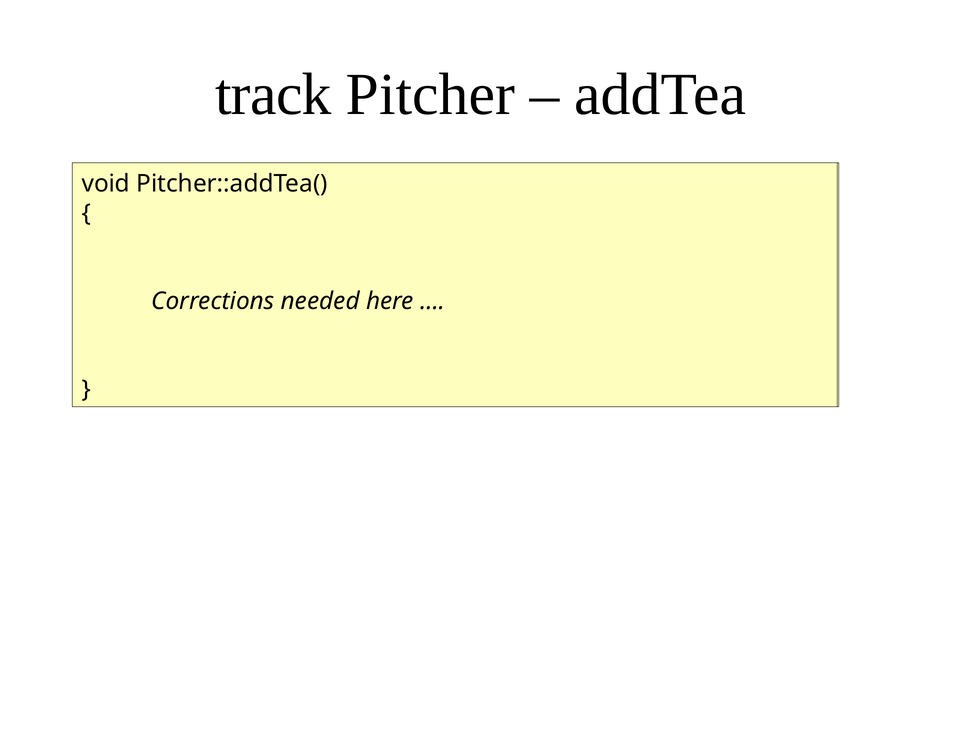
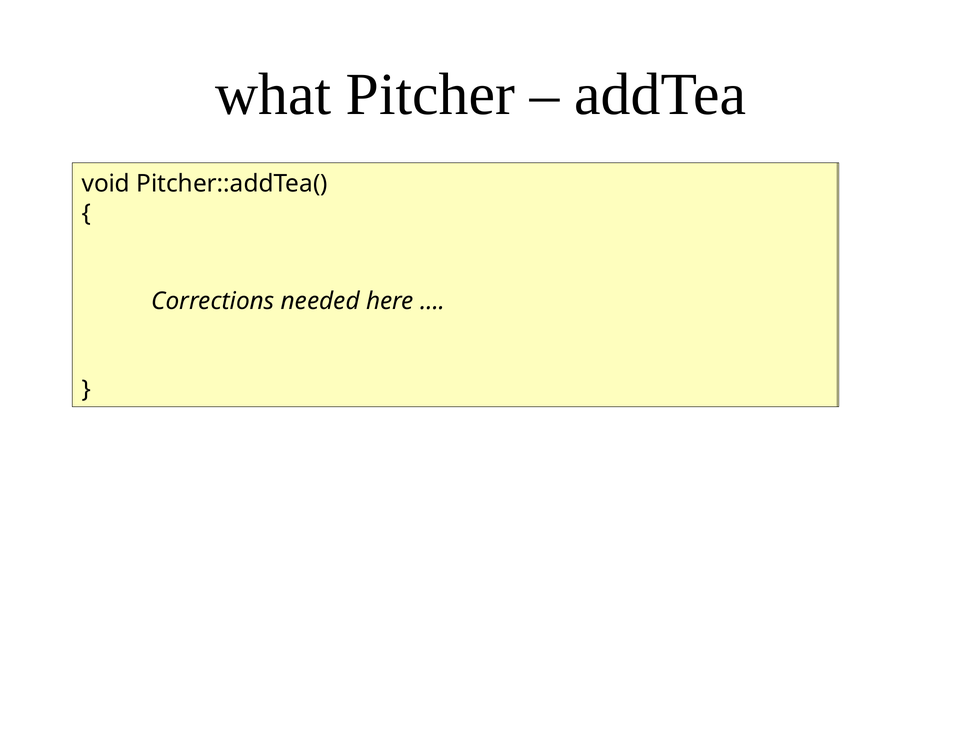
track: track -> what
